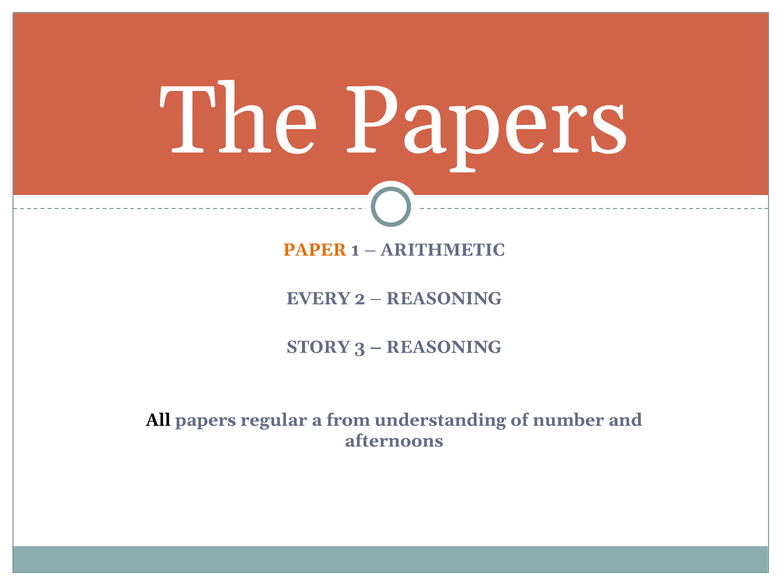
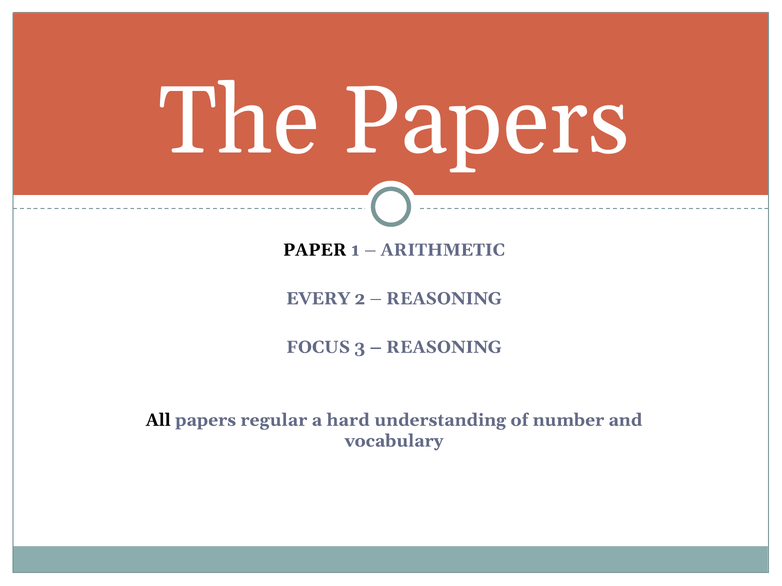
PAPER colour: orange -> black
STORY: STORY -> FOCUS
from: from -> hard
afternoons: afternoons -> vocabulary
